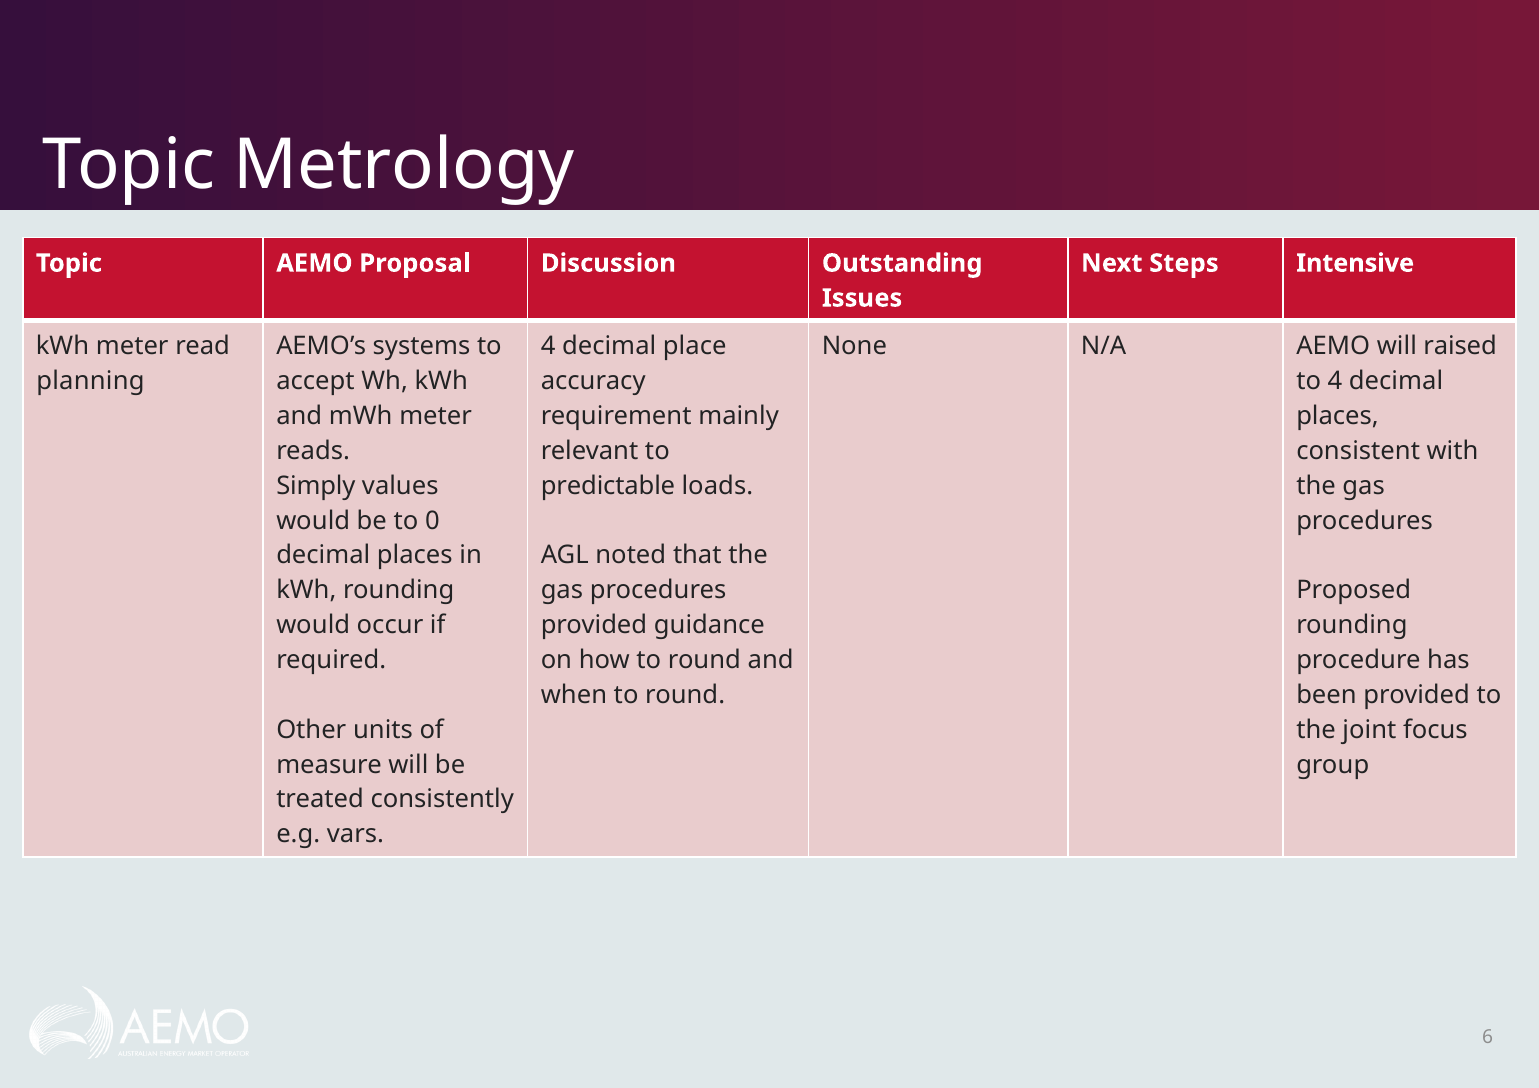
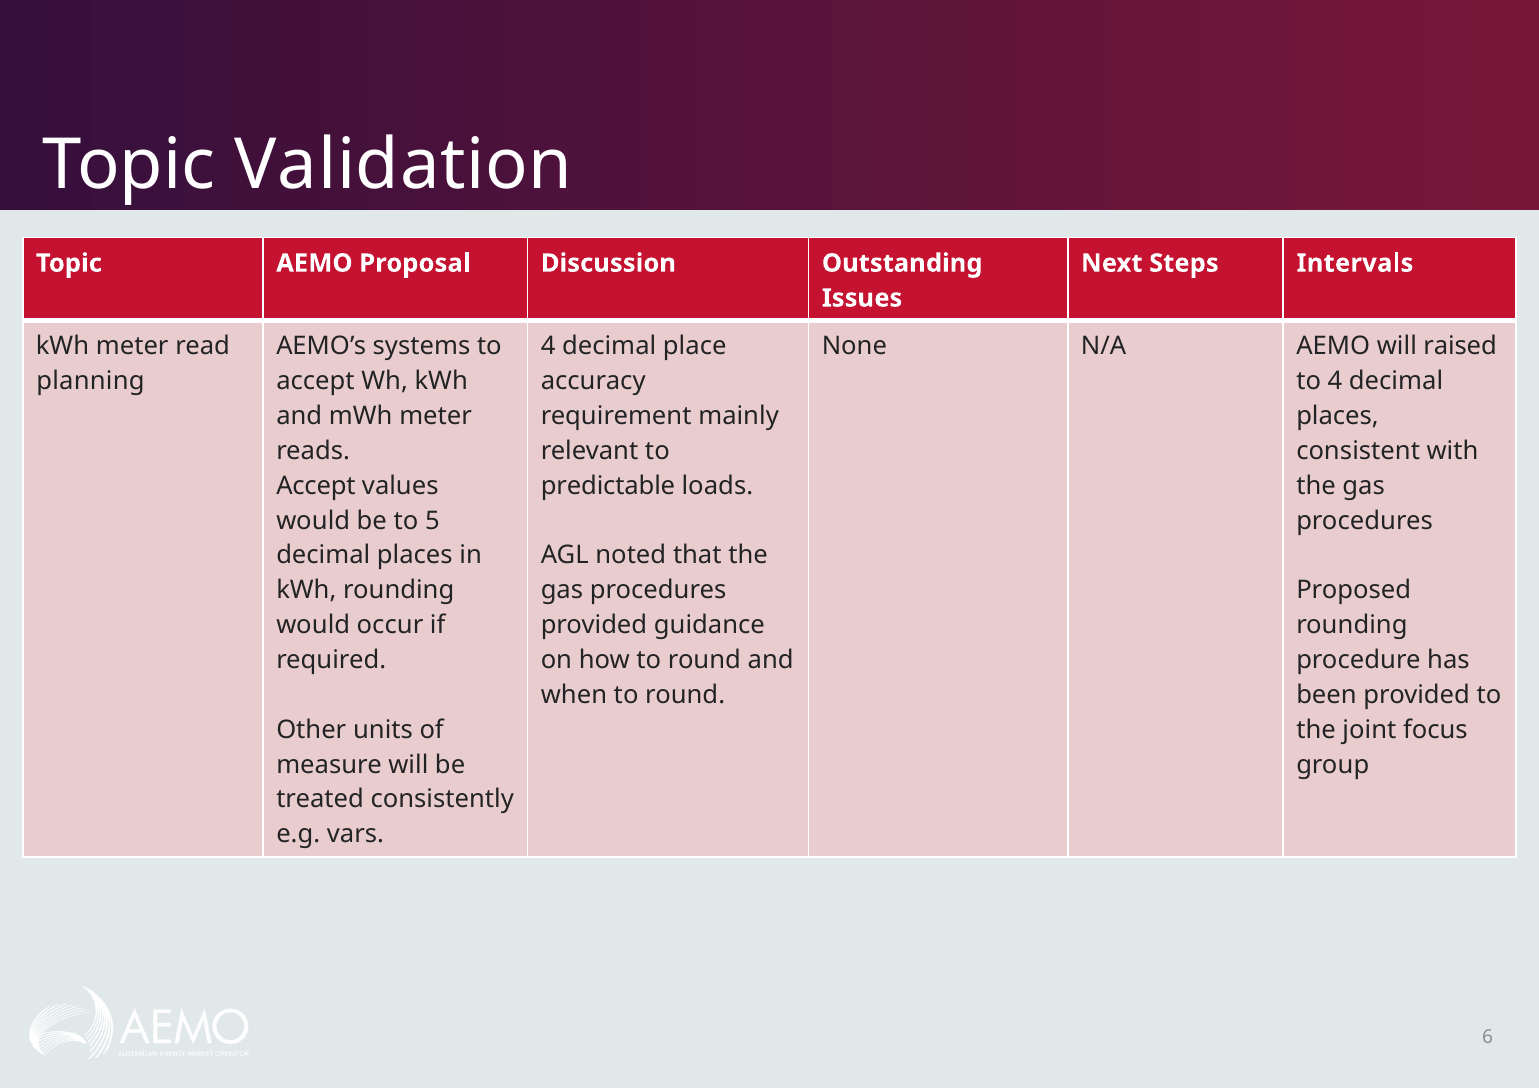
Metrology: Metrology -> Validation
Intensive: Intensive -> Intervals
Simply at (316, 486): Simply -> Accept
0: 0 -> 5
